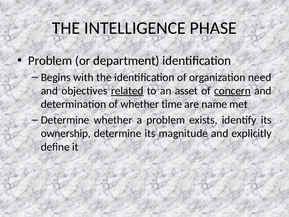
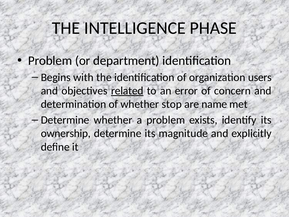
need: need -> users
asset: asset -> error
concern underline: present -> none
time: time -> stop
